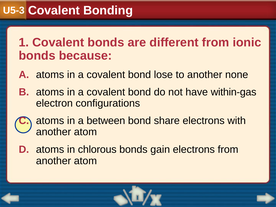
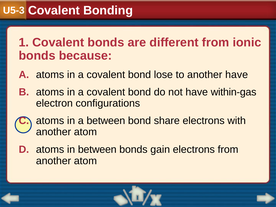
another none: none -> have
in chlorous: chlorous -> between
